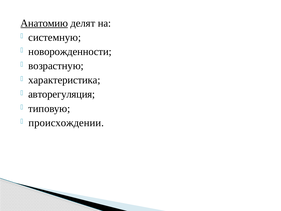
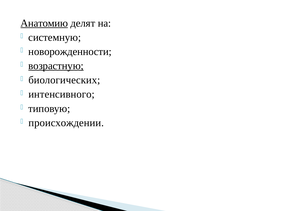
возрастную underline: none -> present
характеристика: характеристика -> биологических
авторегуляция: авторегуляция -> интенсивного
